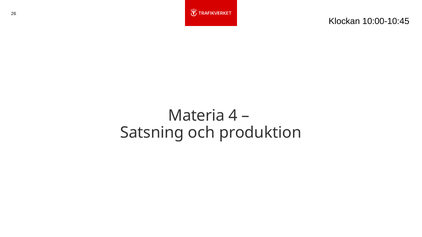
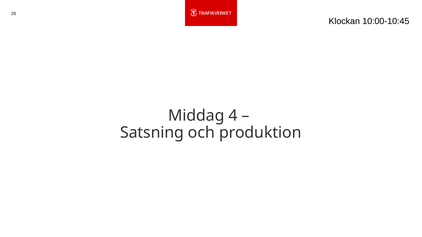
Materia: Materia -> Middag
